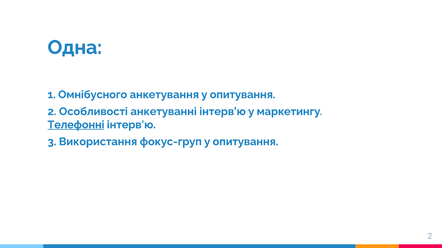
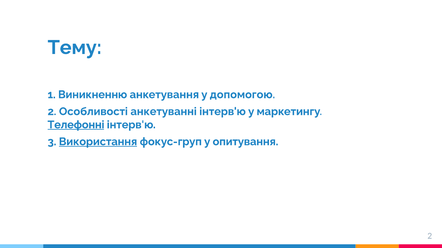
Одна: Одна -> Тему
Омнібусного: Омнібусного -> Виникненню
анкетування у опитування: опитування -> допомогою
Використання underline: none -> present
